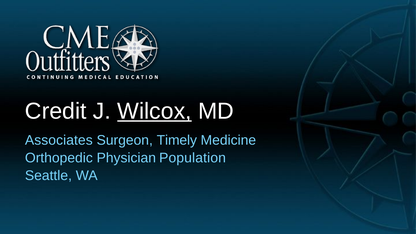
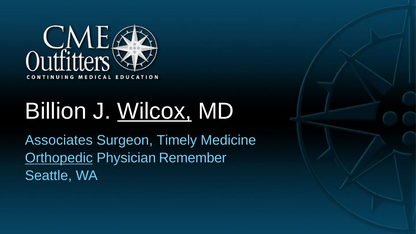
Credit: Credit -> Billion
Orthopedic underline: none -> present
Population: Population -> Remember
